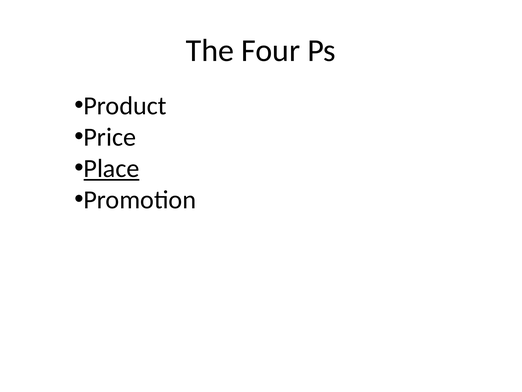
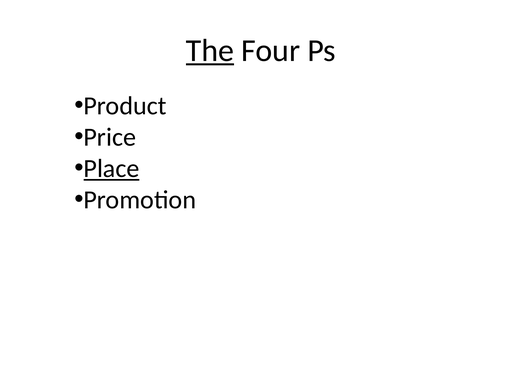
The underline: none -> present
